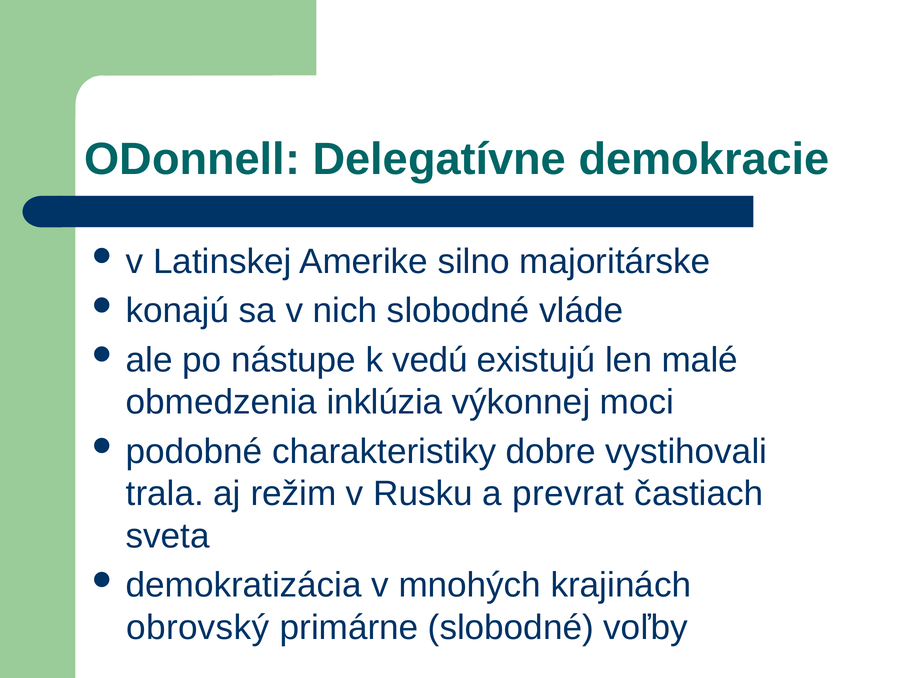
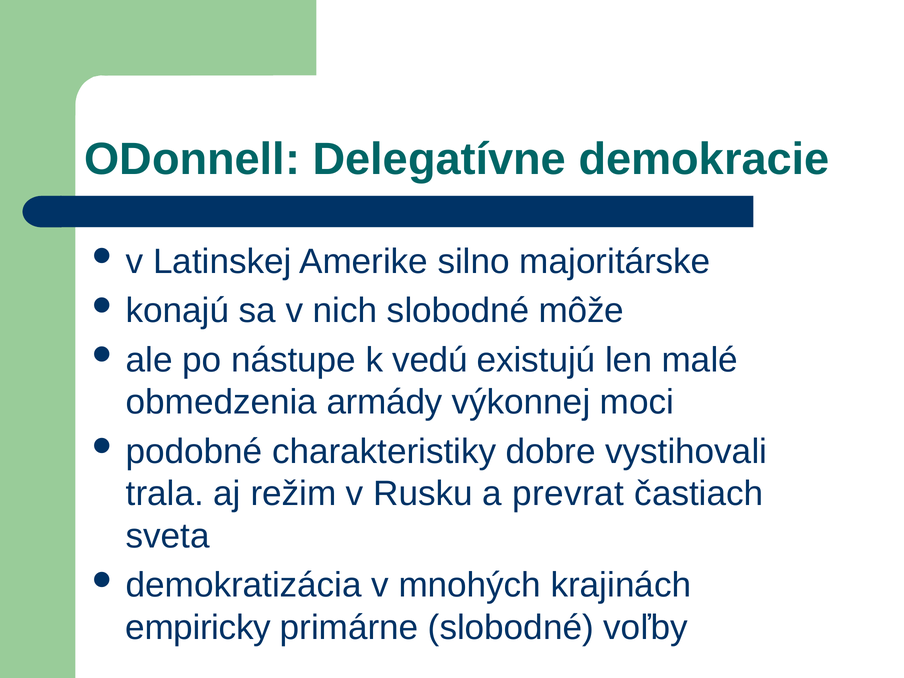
vláde: vláde -> môže
inklúzia: inklúzia -> armády
obrovský: obrovský -> empiricky
